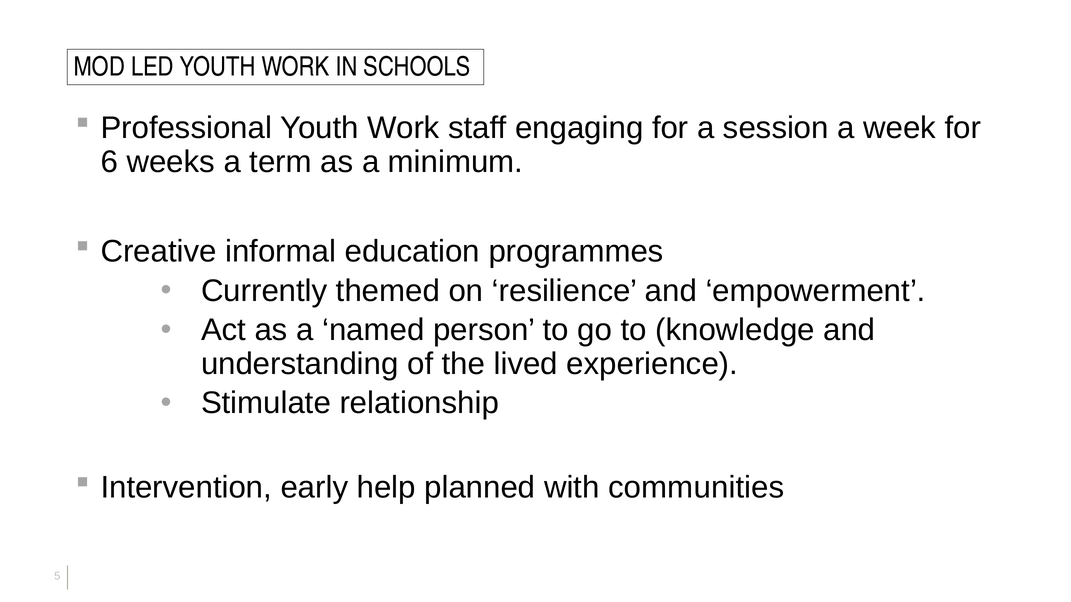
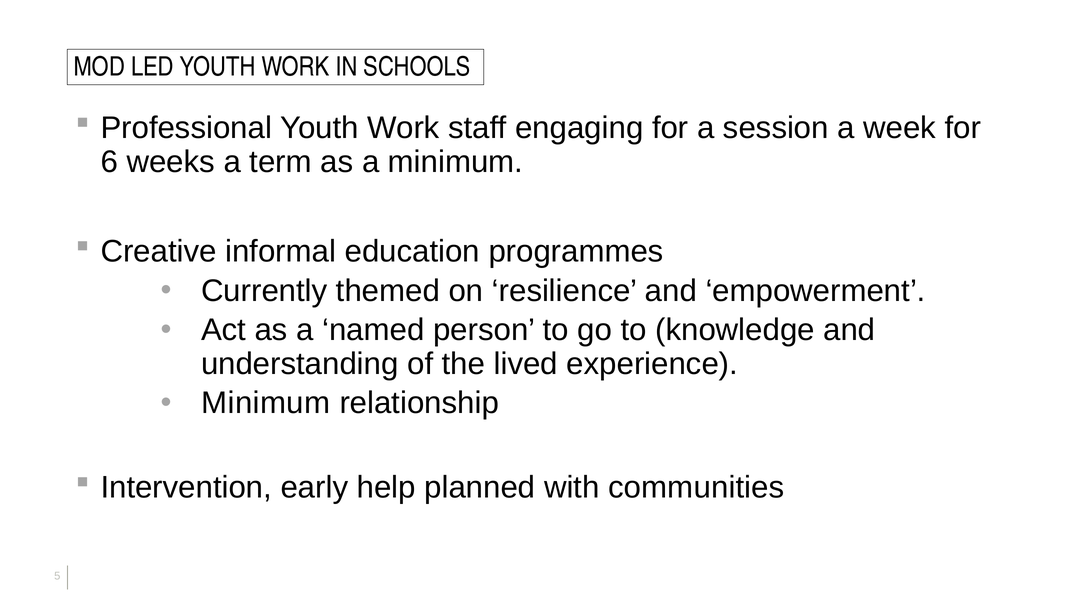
Stimulate at (266, 403): Stimulate -> Minimum
